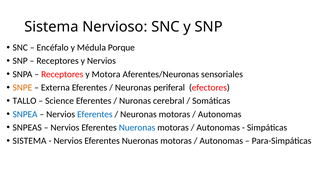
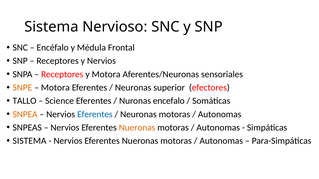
Porque: Porque -> Frontal
Externa at (55, 88): Externa -> Motora
periferal: periferal -> superior
cerebral: cerebral -> encefalo
SNPEA colour: blue -> orange
Nueronas at (137, 128) colour: blue -> orange
